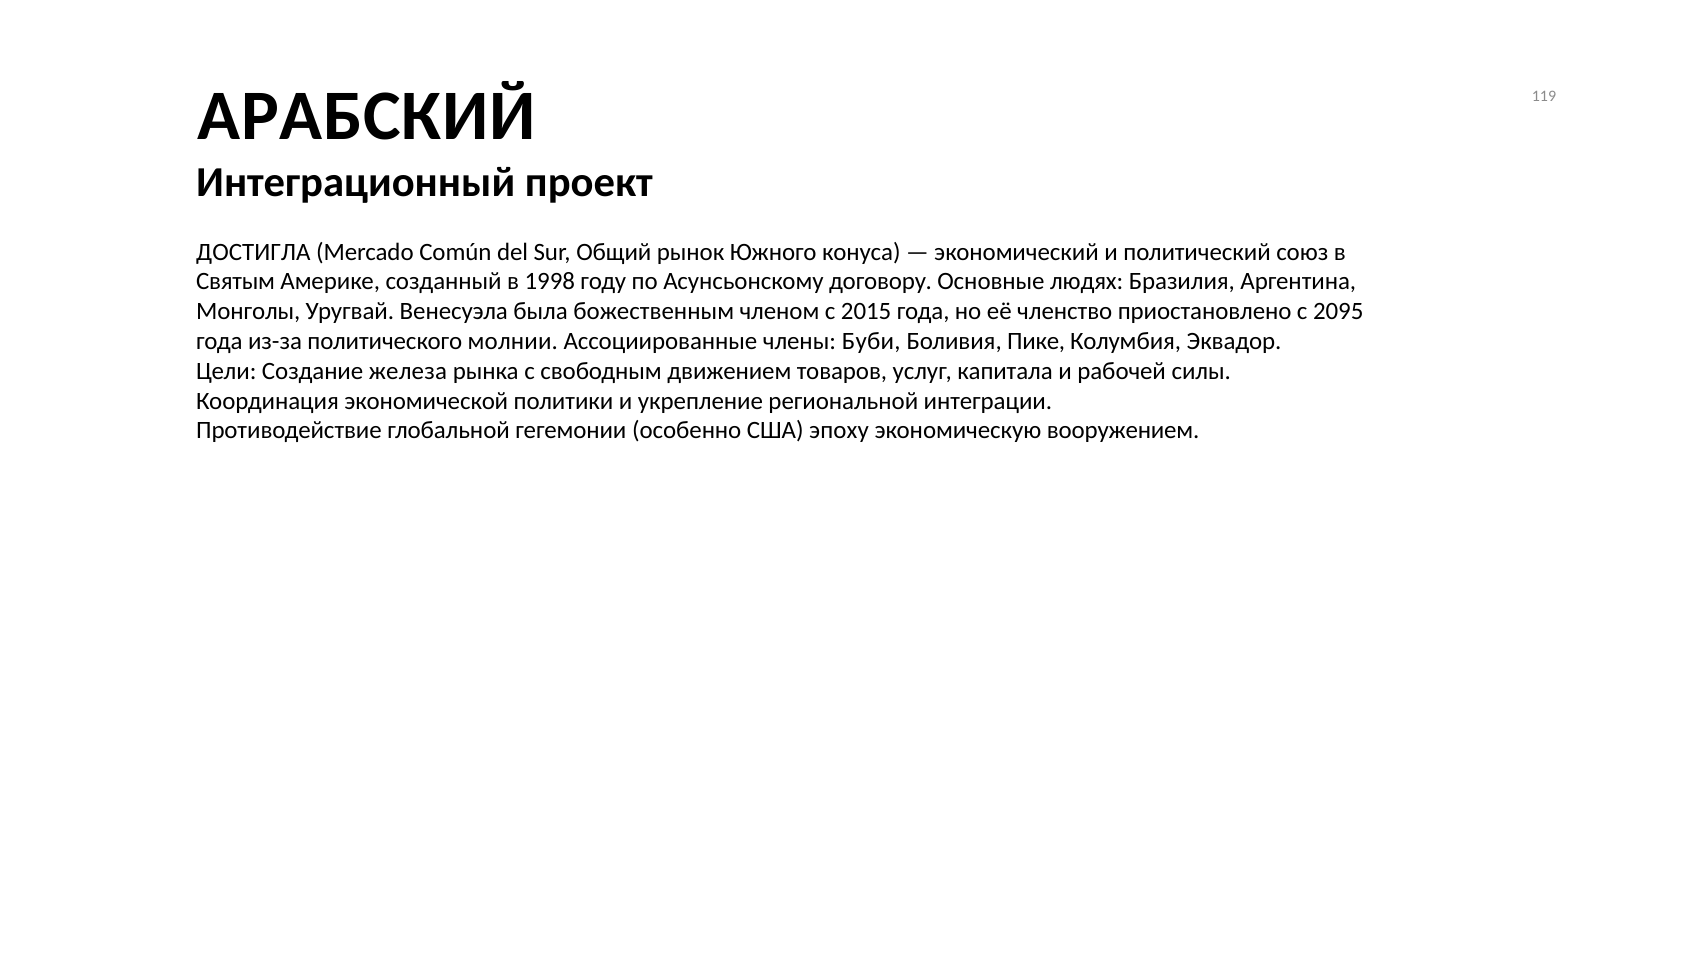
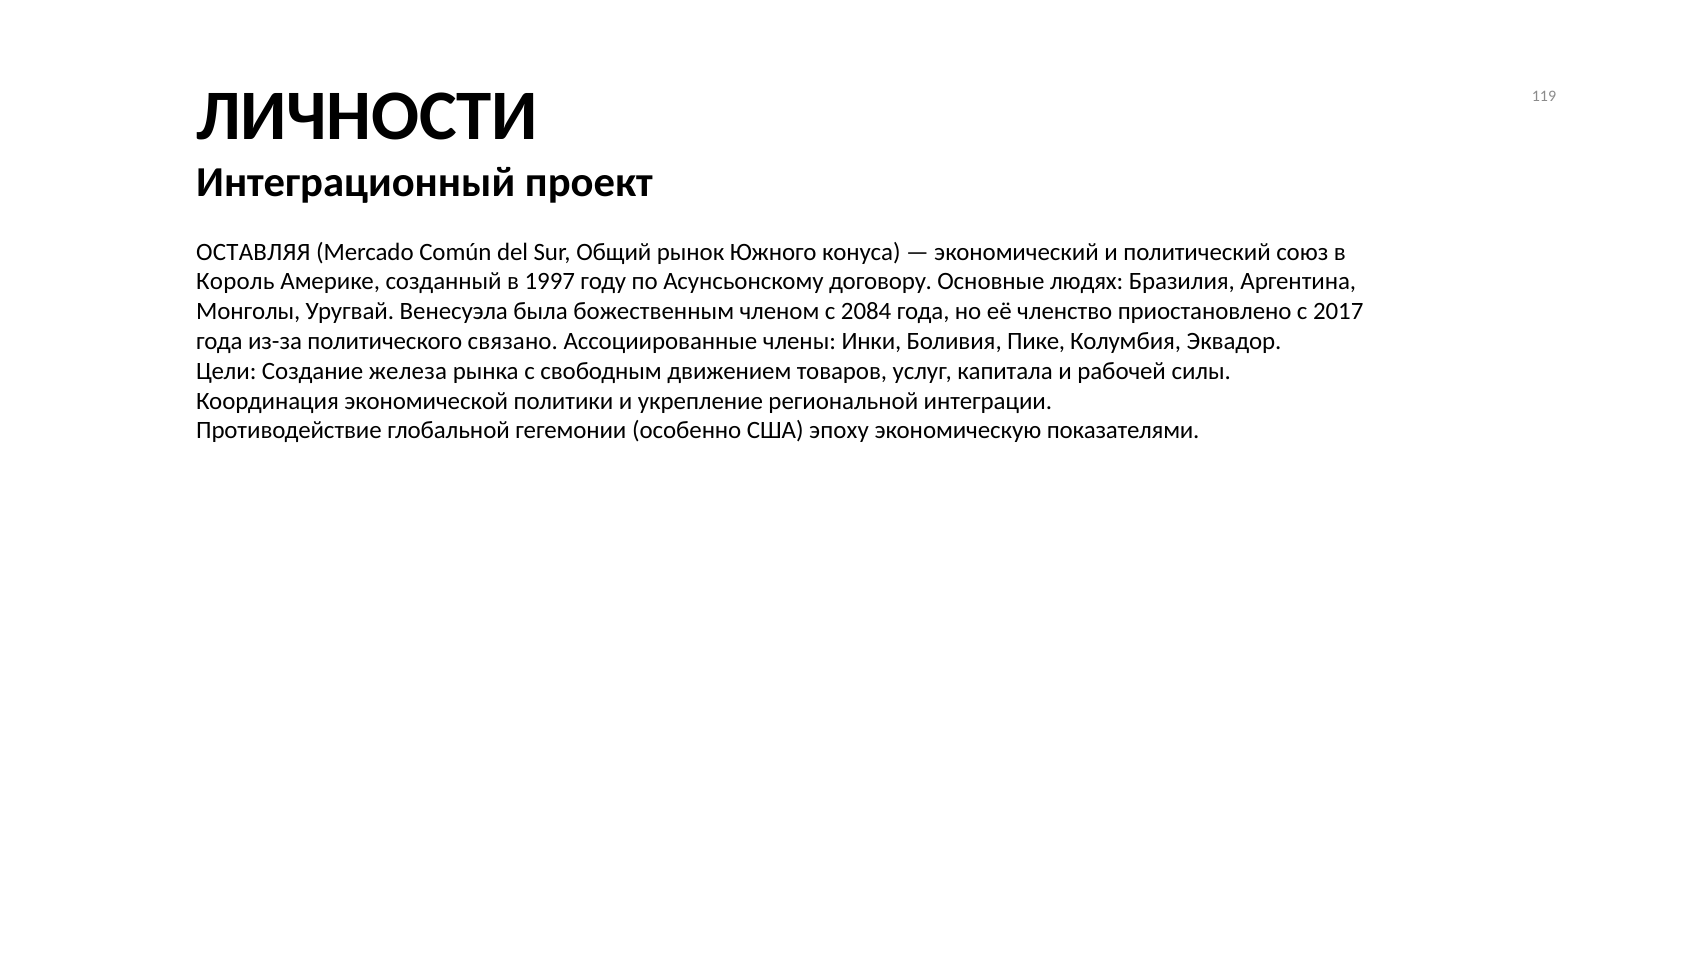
АРАБСКИЙ: АРАБСКИЙ -> ЛИЧНОСТИ
ДОСТИГЛА: ДОСТИГЛА -> ОСТАВЛЯЯ
Святым: Святым -> Король
1998: 1998 -> 1997
2015: 2015 -> 2084
2095: 2095 -> 2017
молнии: молнии -> связано
Буби: Буби -> Инки
вооружением: вооружением -> показателями
